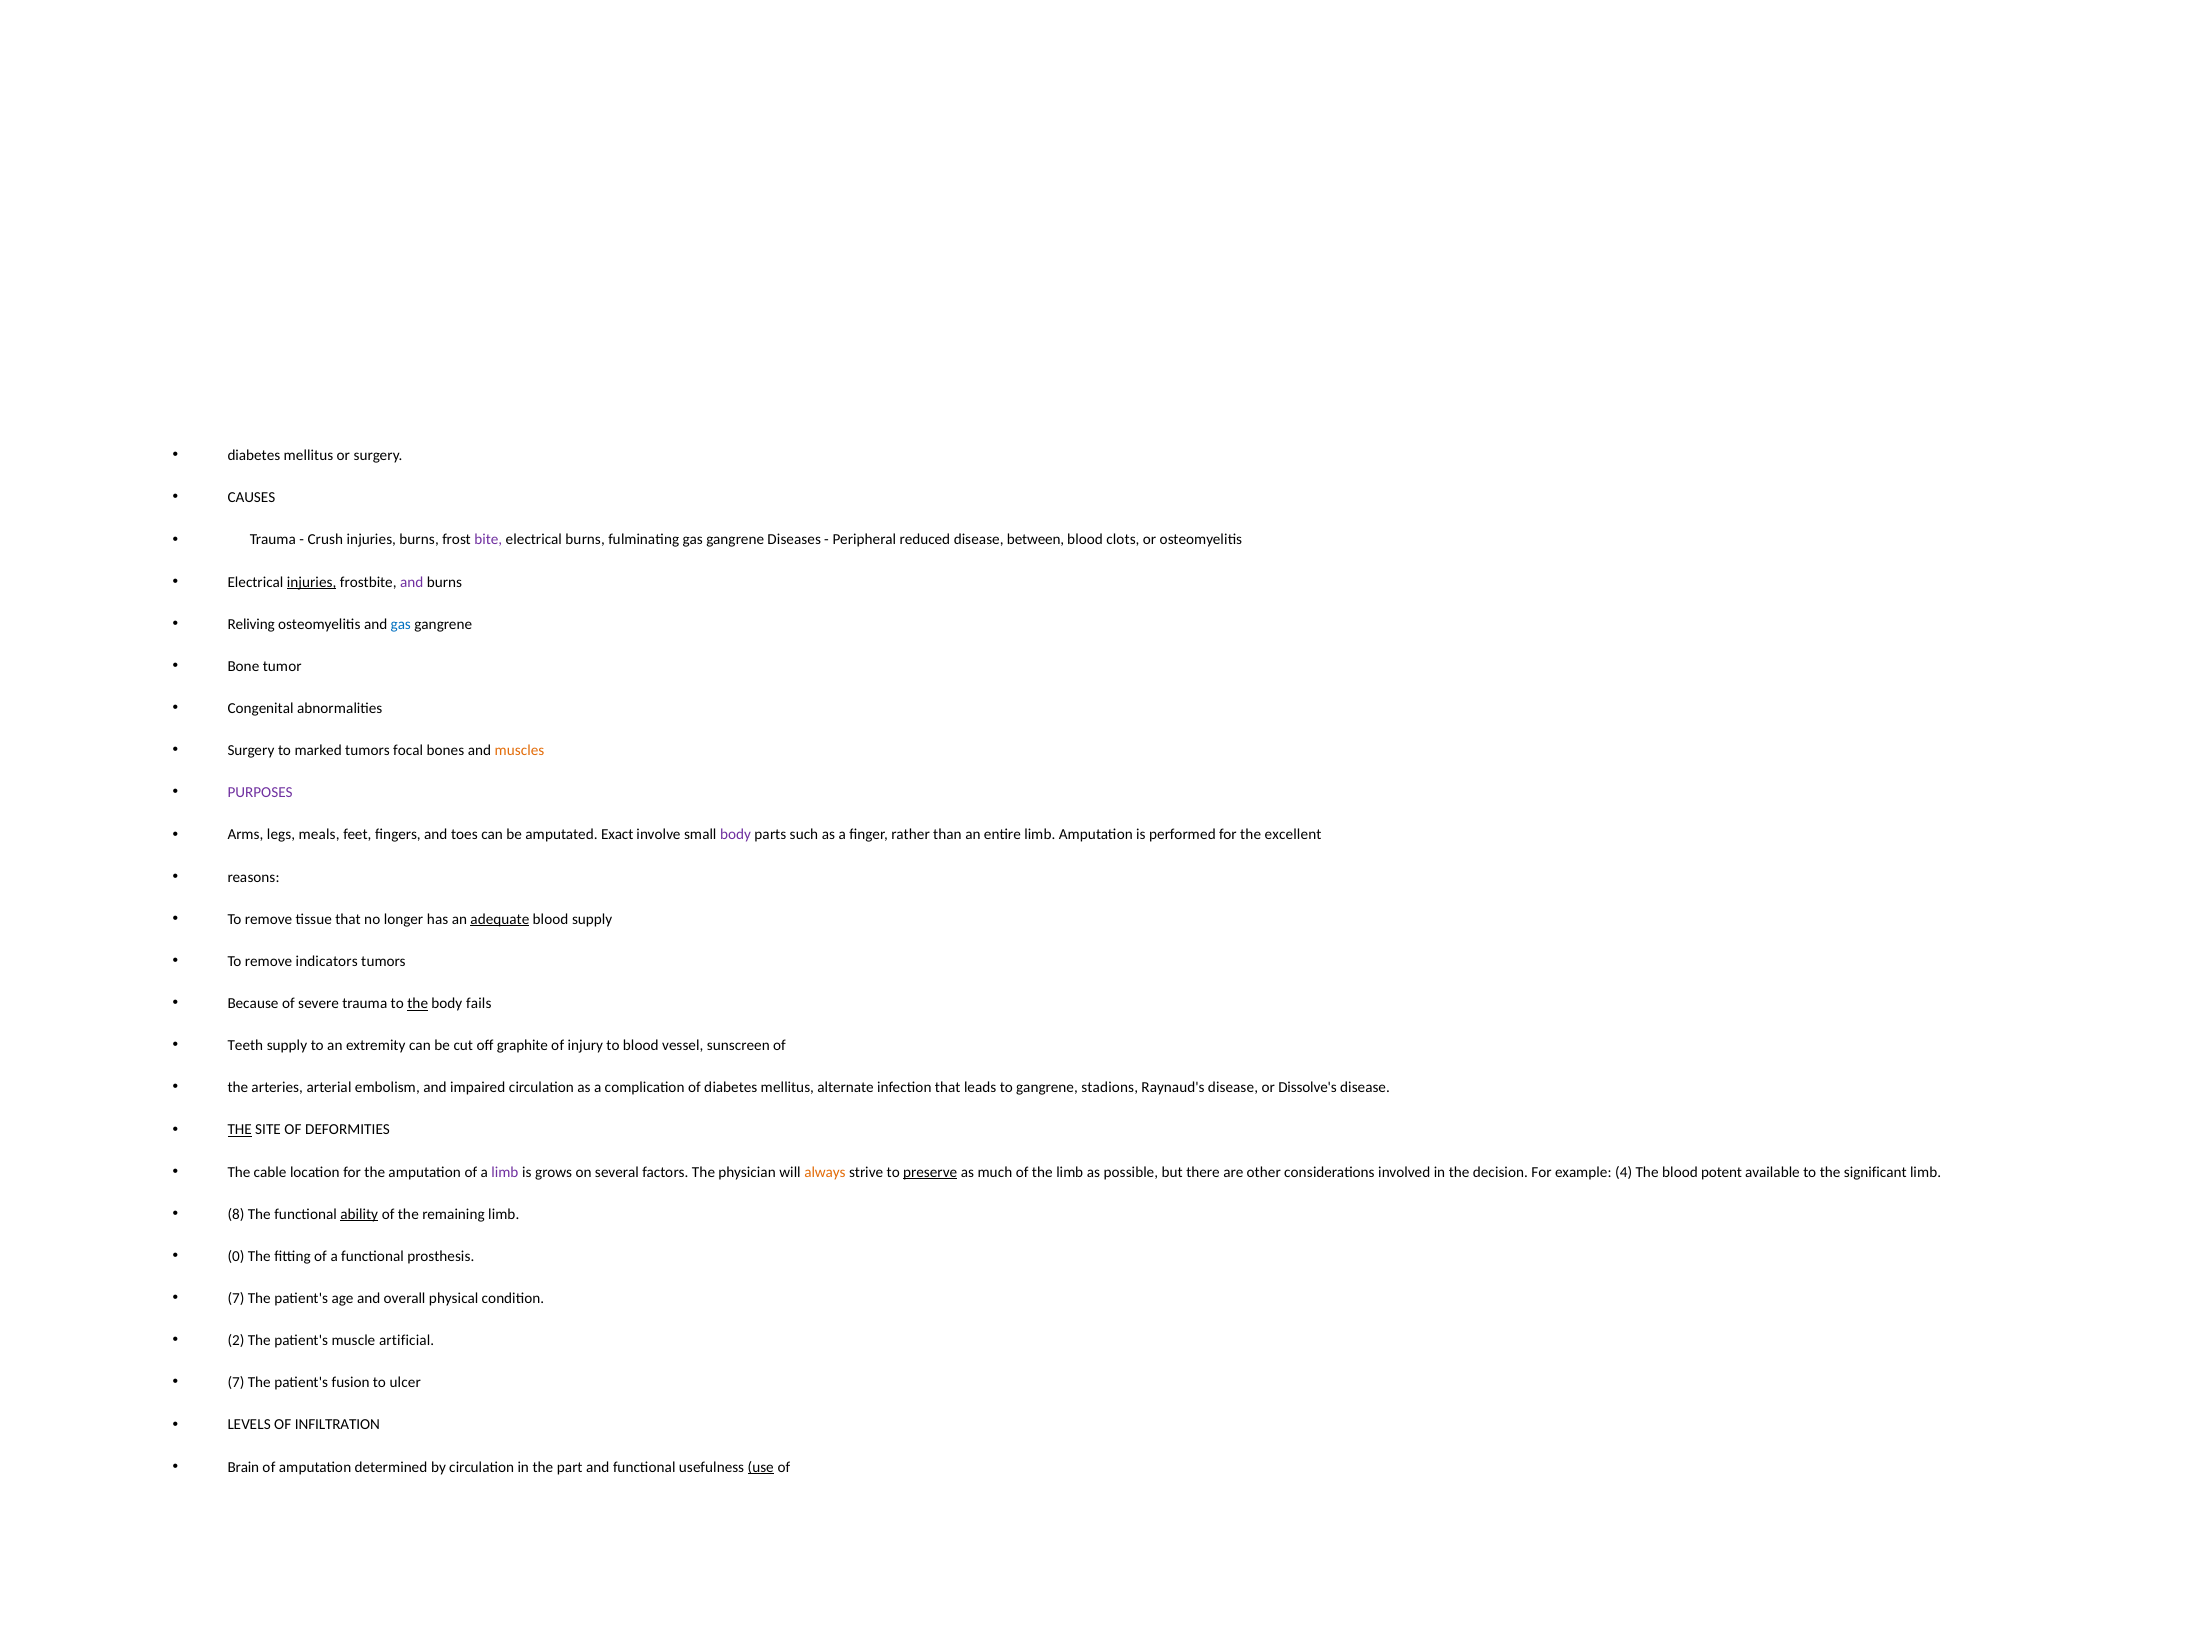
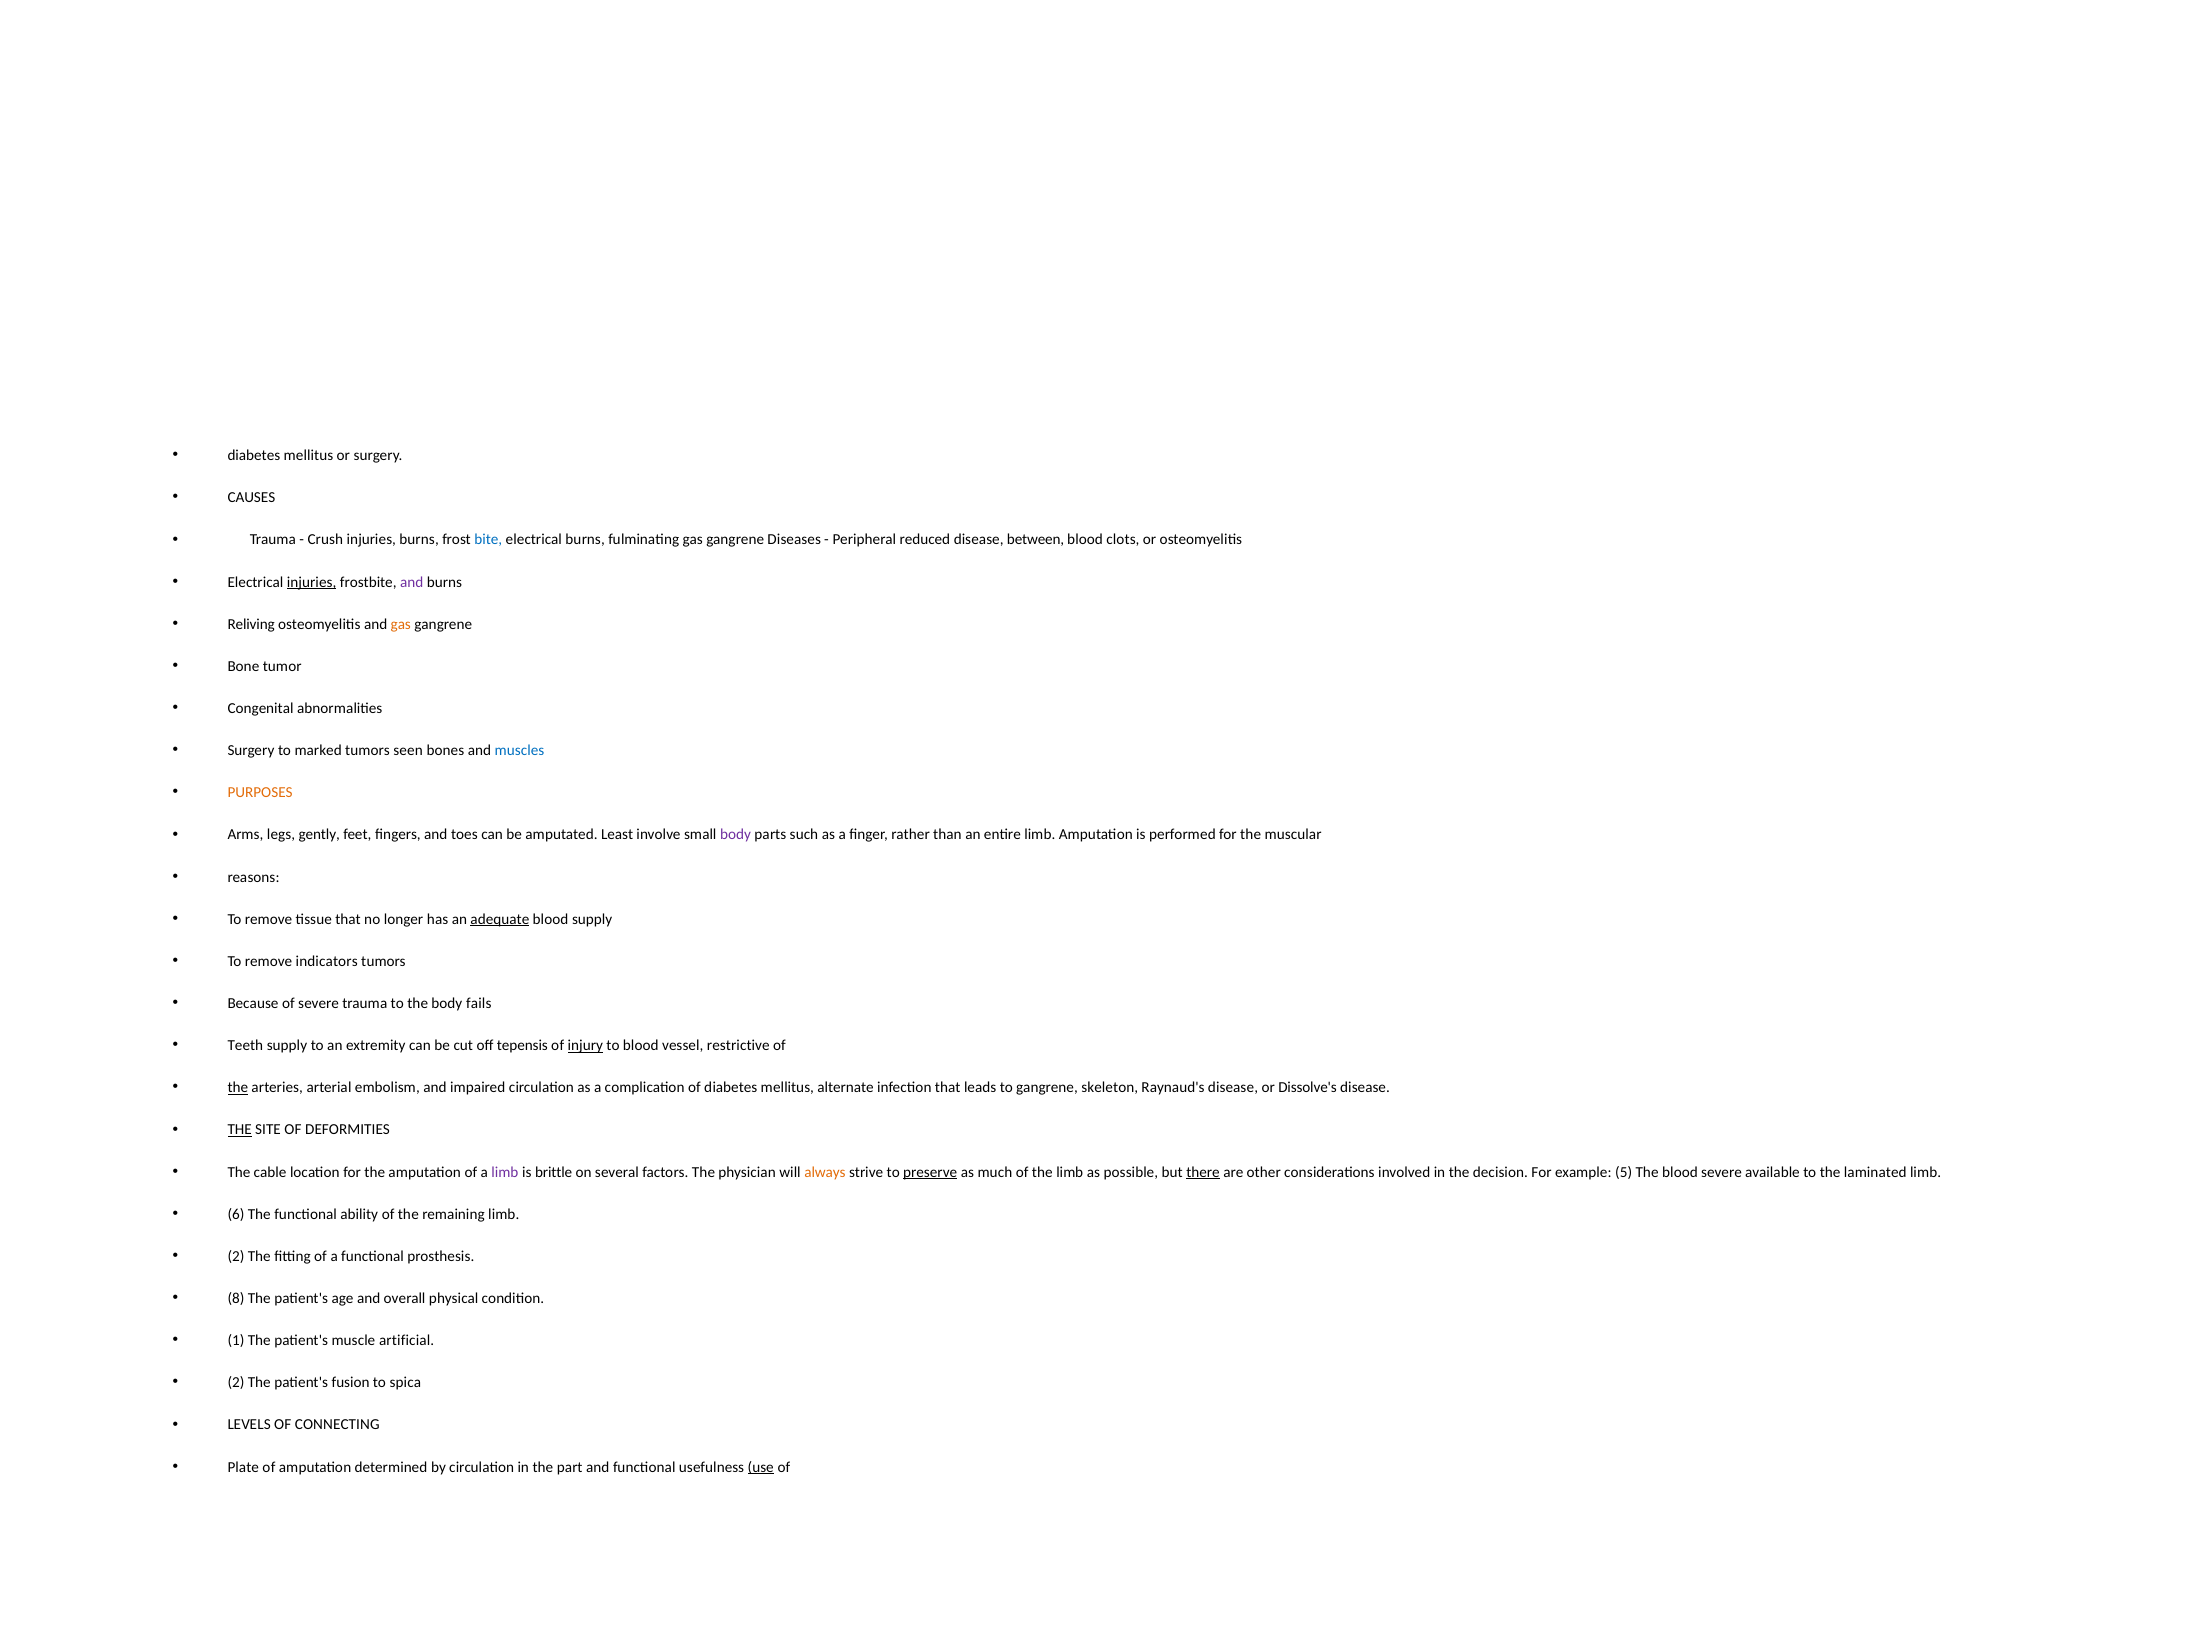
bite colour: purple -> blue
gas at (401, 624) colour: blue -> orange
focal: focal -> seen
muscles colour: orange -> blue
PURPOSES colour: purple -> orange
meals: meals -> gently
Exact: Exact -> Least
excellent: excellent -> muscular
the at (418, 1003) underline: present -> none
graphite: graphite -> tepensis
injury underline: none -> present
sunscreen: sunscreen -> restrictive
the at (238, 1088) underline: none -> present
stadions: stadions -> skeleton
grows: grows -> brittle
there underline: none -> present
4: 4 -> 5
blood potent: potent -> severe
significant: significant -> laminated
8: 8 -> 6
ability underline: present -> none
0 at (236, 1256): 0 -> 2
7 at (236, 1298): 7 -> 8
2: 2 -> 1
7 at (236, 1383): 7 -> 2
ulcer: ulcer -> spica
INFILTRATION: INFILTRATION -> CONNECTING
Brain: Brain -> Plate
